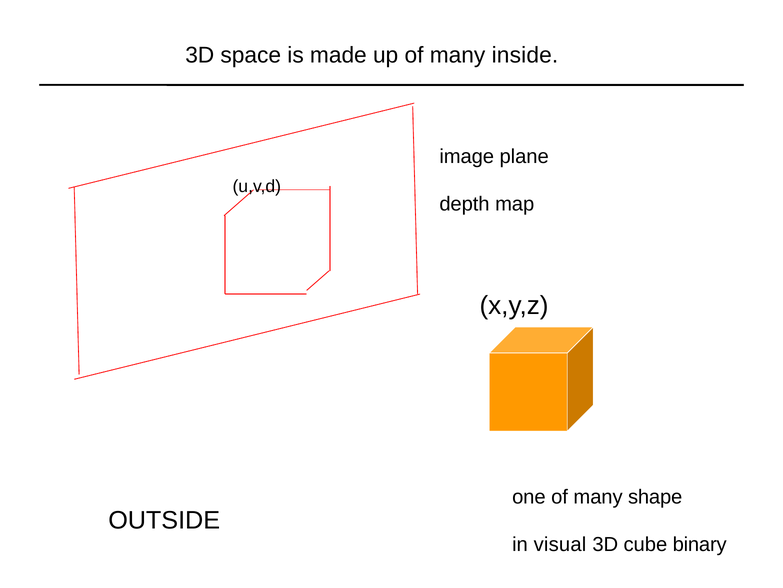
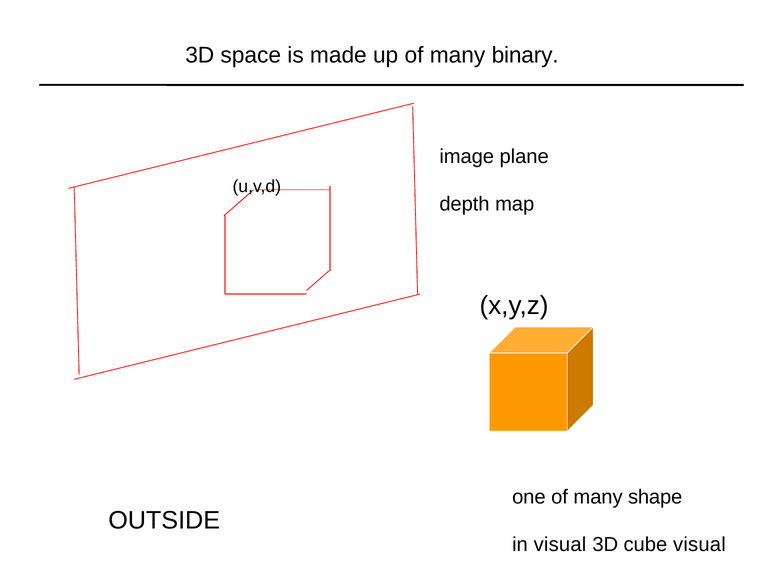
inside: inside -> binary
cube binary: binary -> visual
